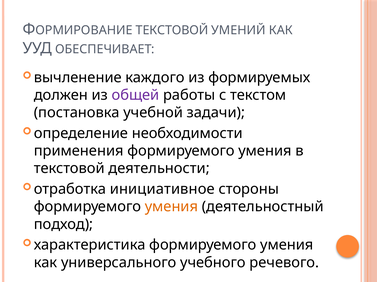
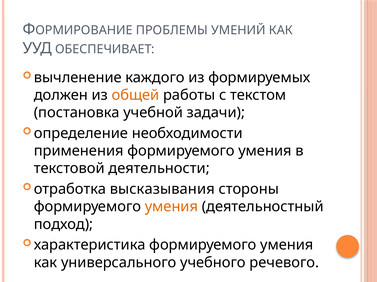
ТЕКСТОВОЙ at (172, 30): ТЕКСТОВОЙ -> ПРОБЛЕМЫ
общей colour: purple -> orange
инициативное: инициативное -> высказывания
